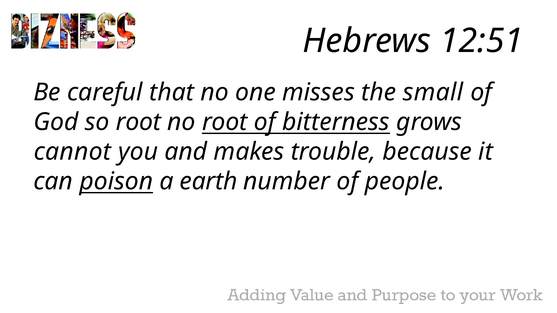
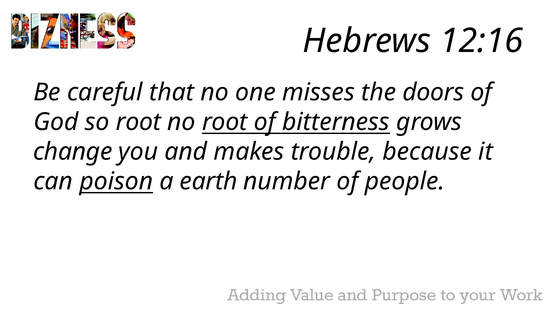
12:51: 12:51 -> 12:16
small: small -> doors
cannot: cannot -> change
